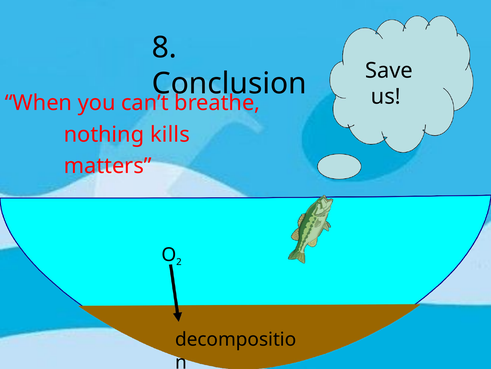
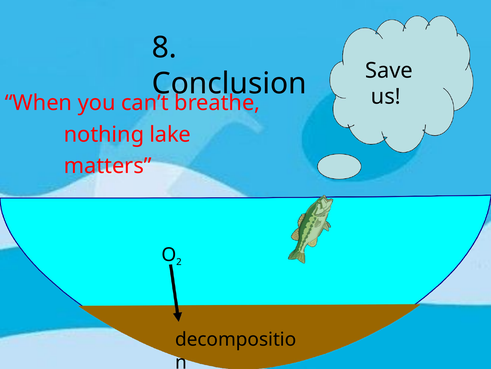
kills: kills -> lake
